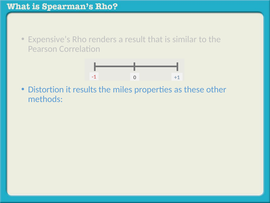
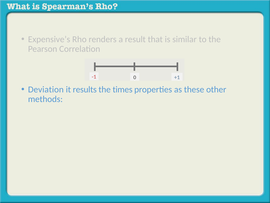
Distortion: Distortion -> Deviation
miles: miles -> times
